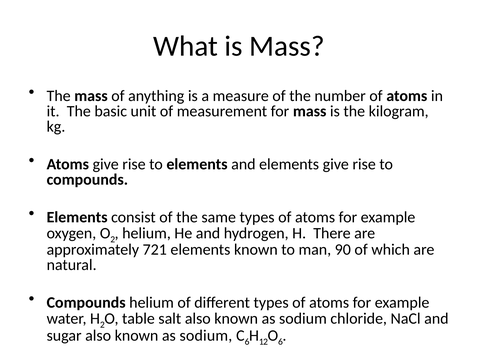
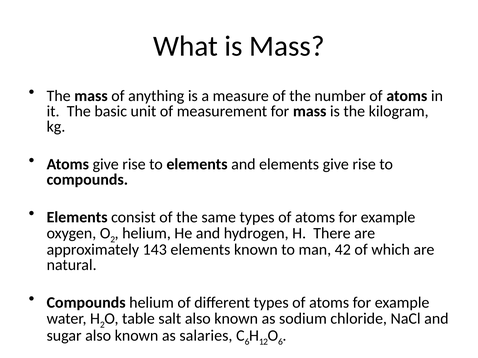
721: 721 -> 143
90: 90 -> 42
sodium at (206, 336): sodium -> salaries
